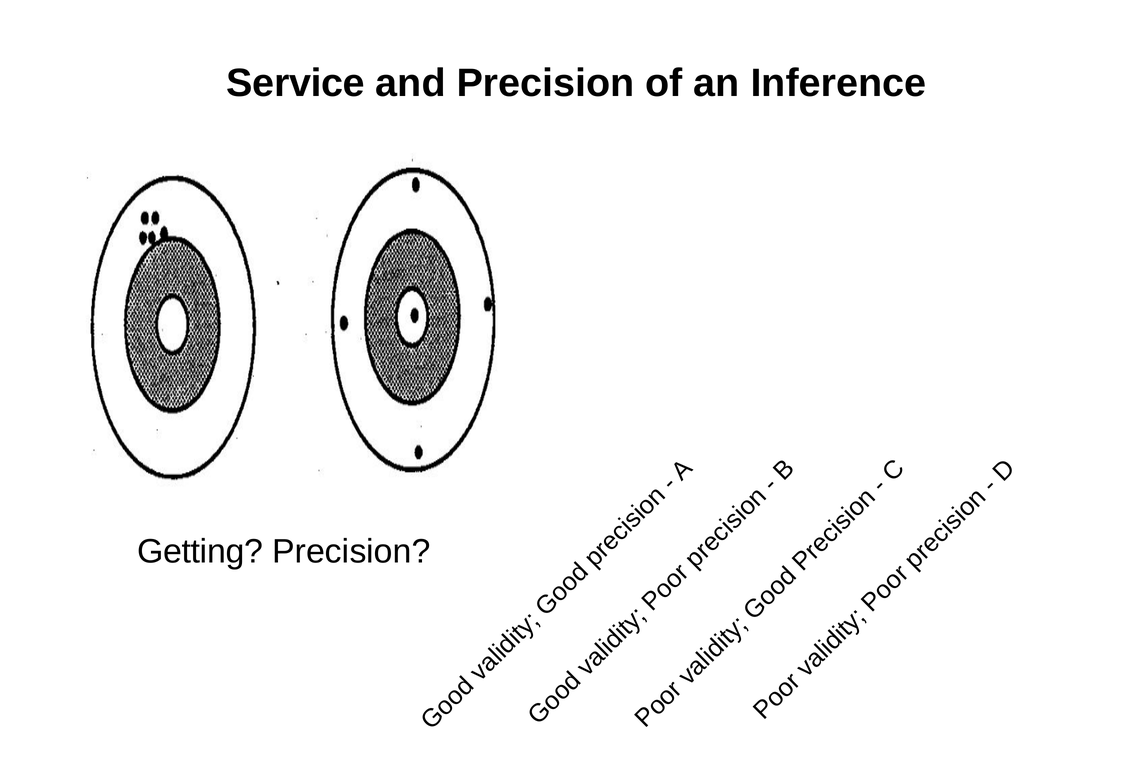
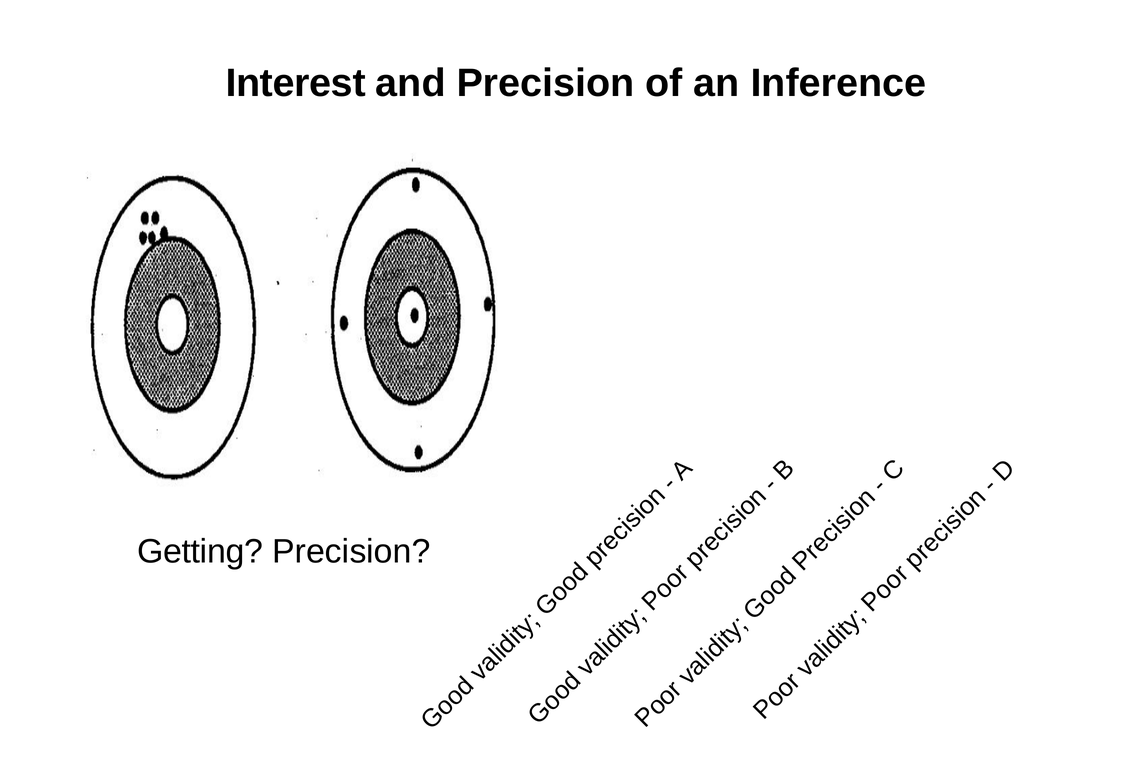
Service: Service -> Interest
